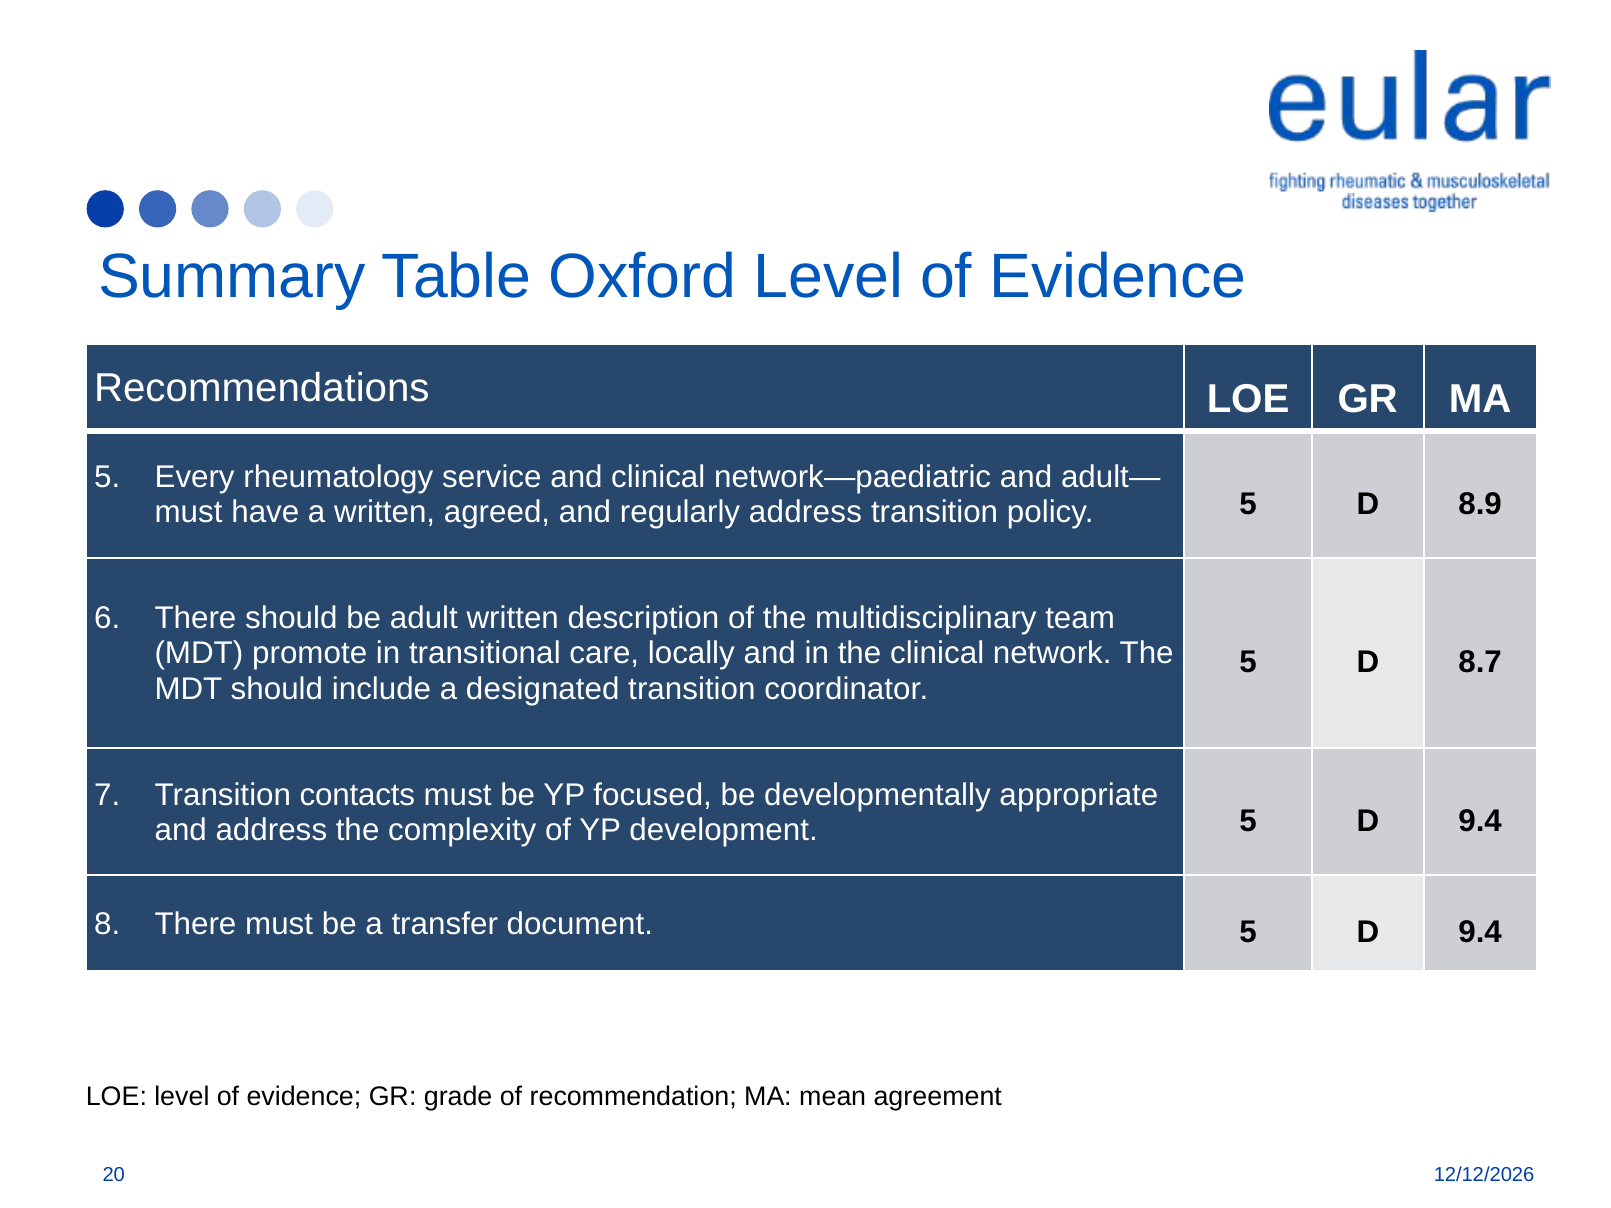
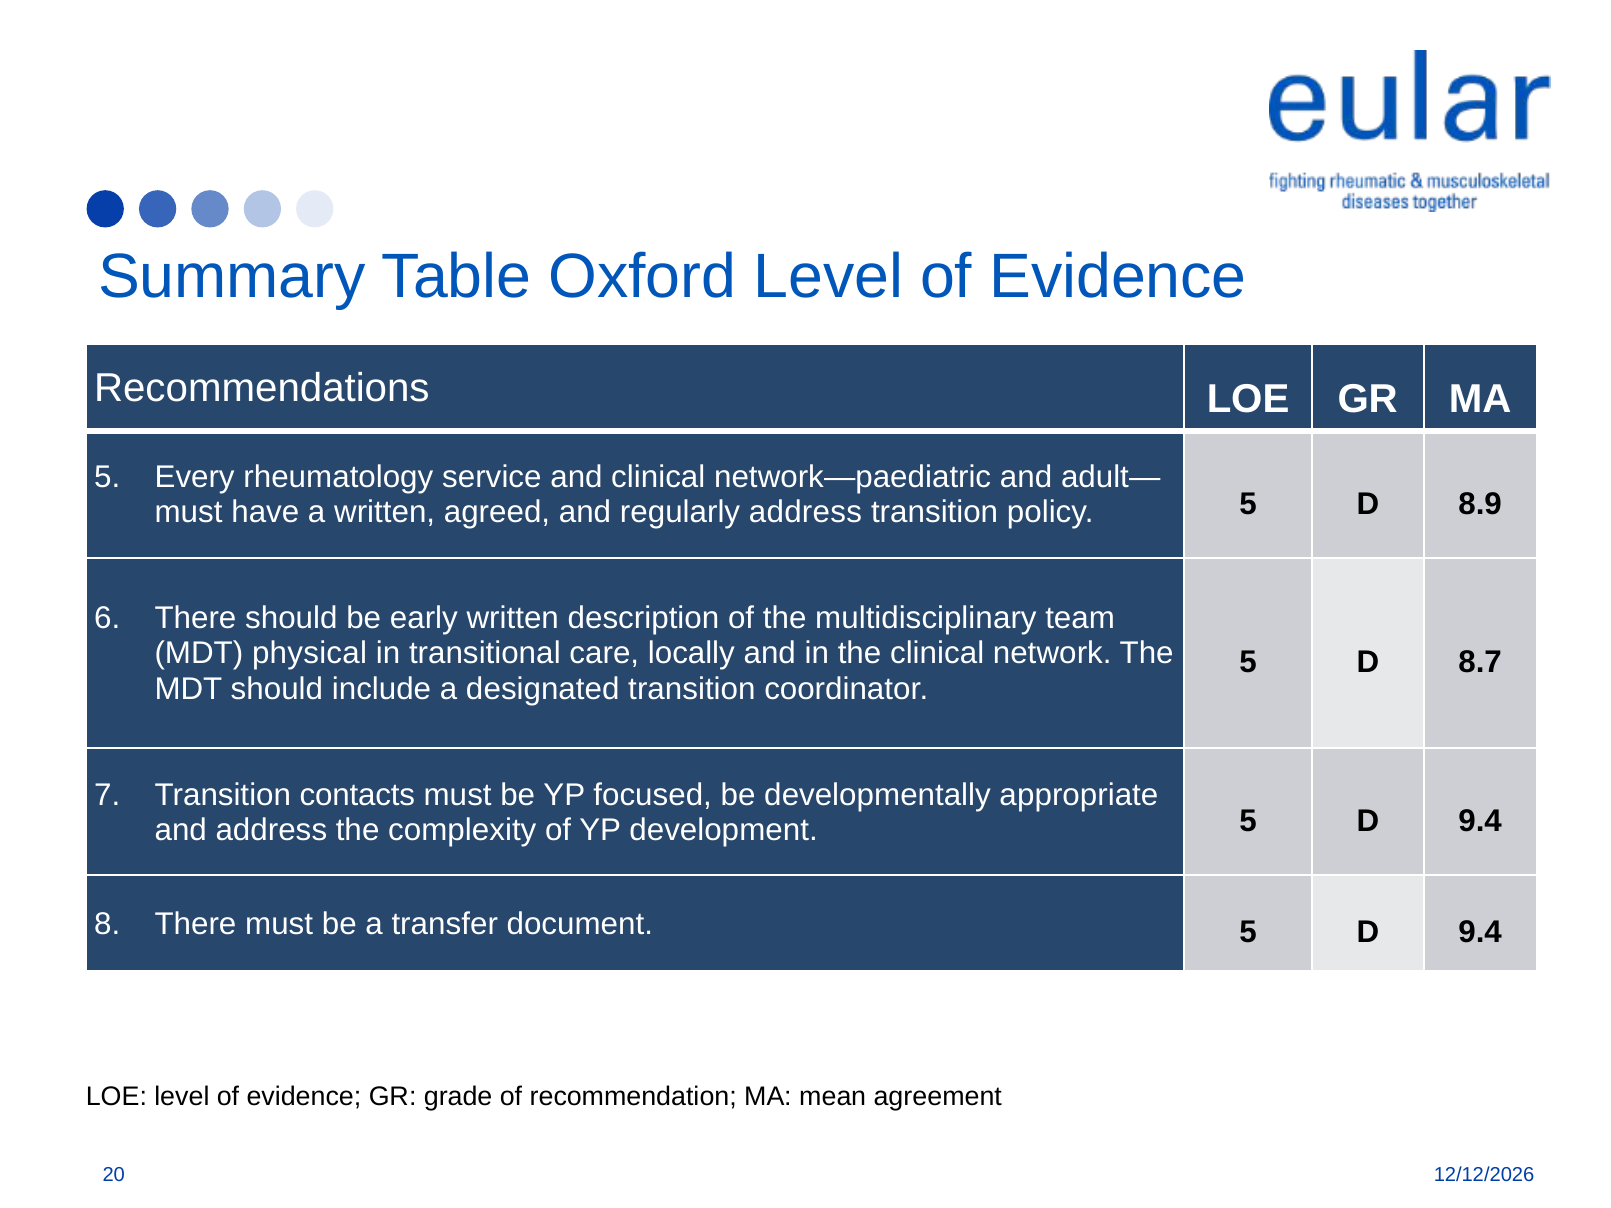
adult: adult -> early
promote: promote -> physical
